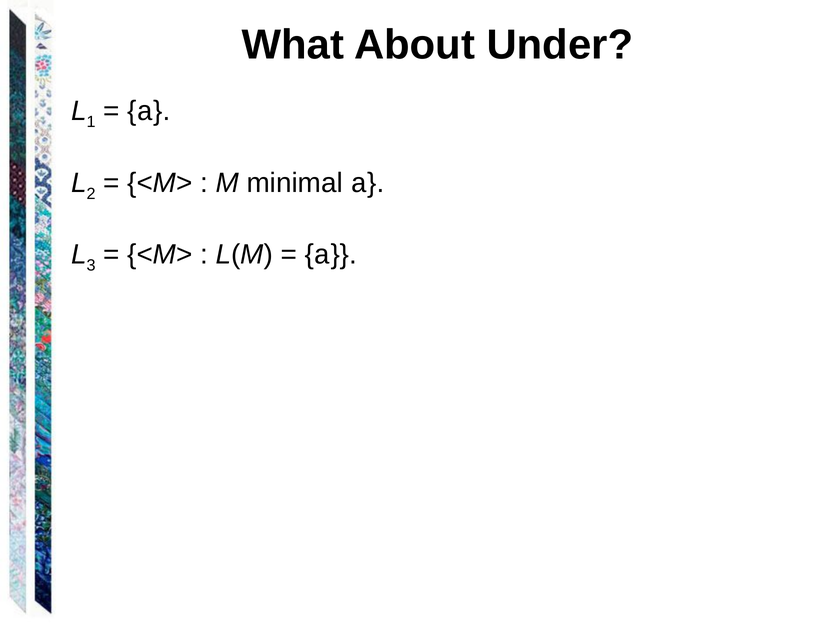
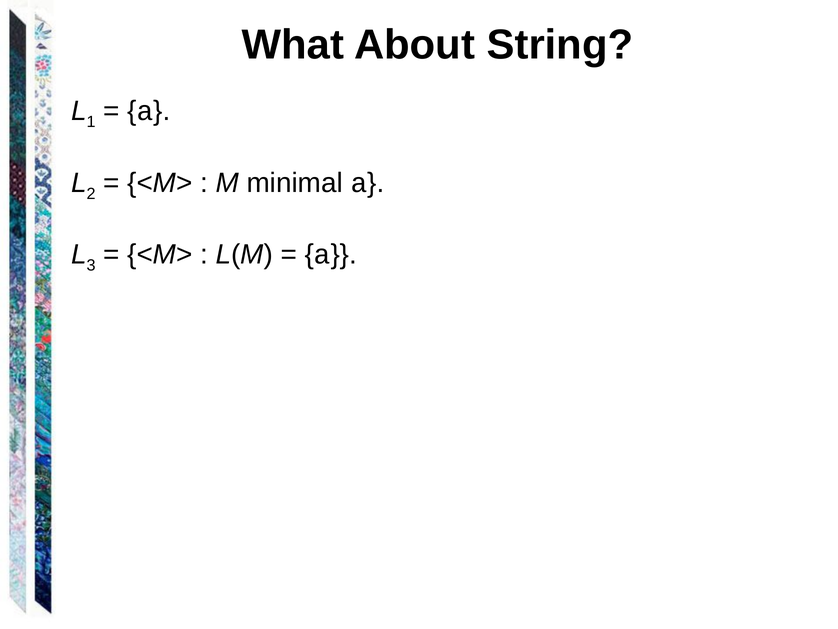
Under: Under -> String
